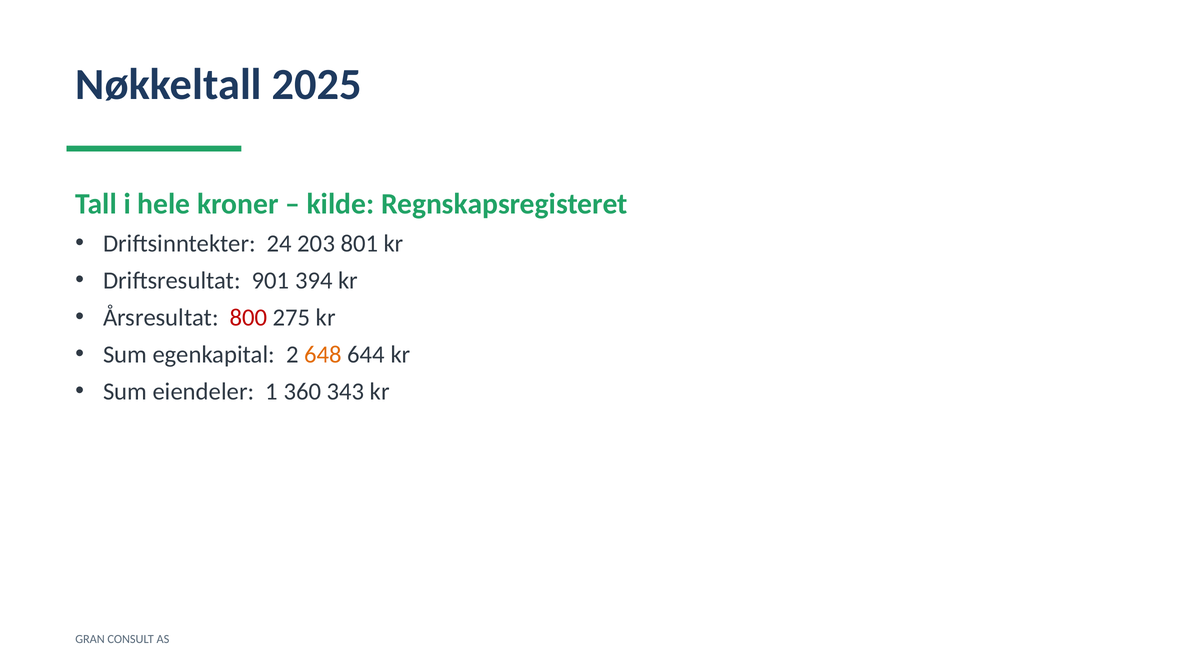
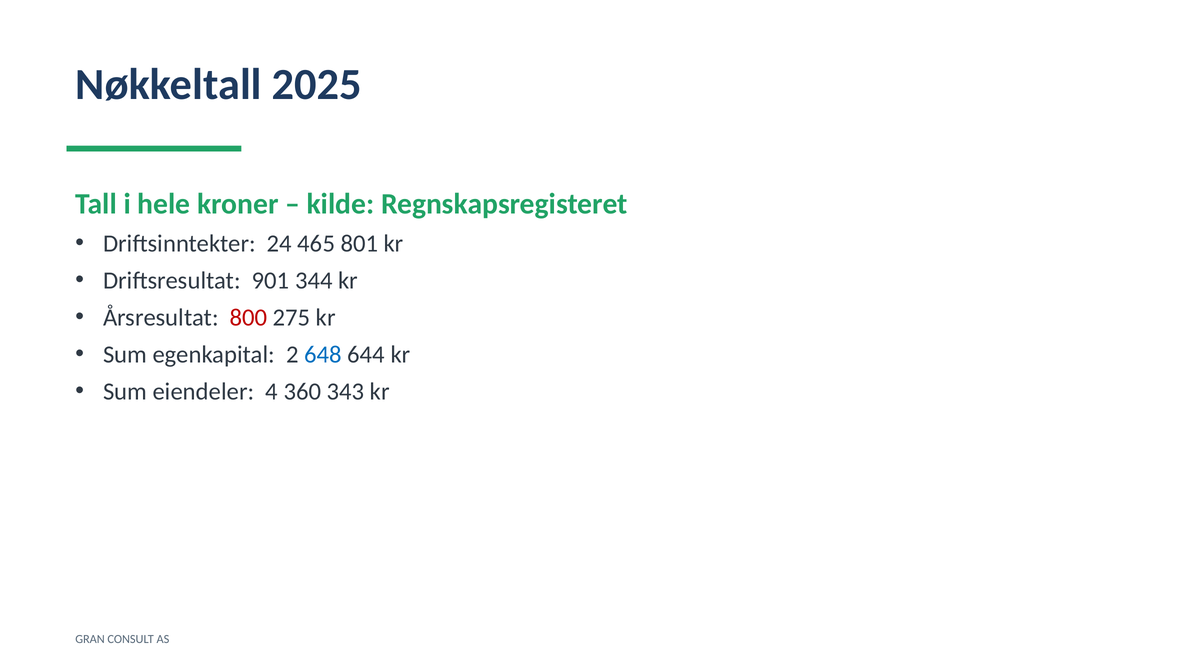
203: 203 -> 465
394: 394 -> 344
648 colour: orange -> blue
1: 1 -> 4
